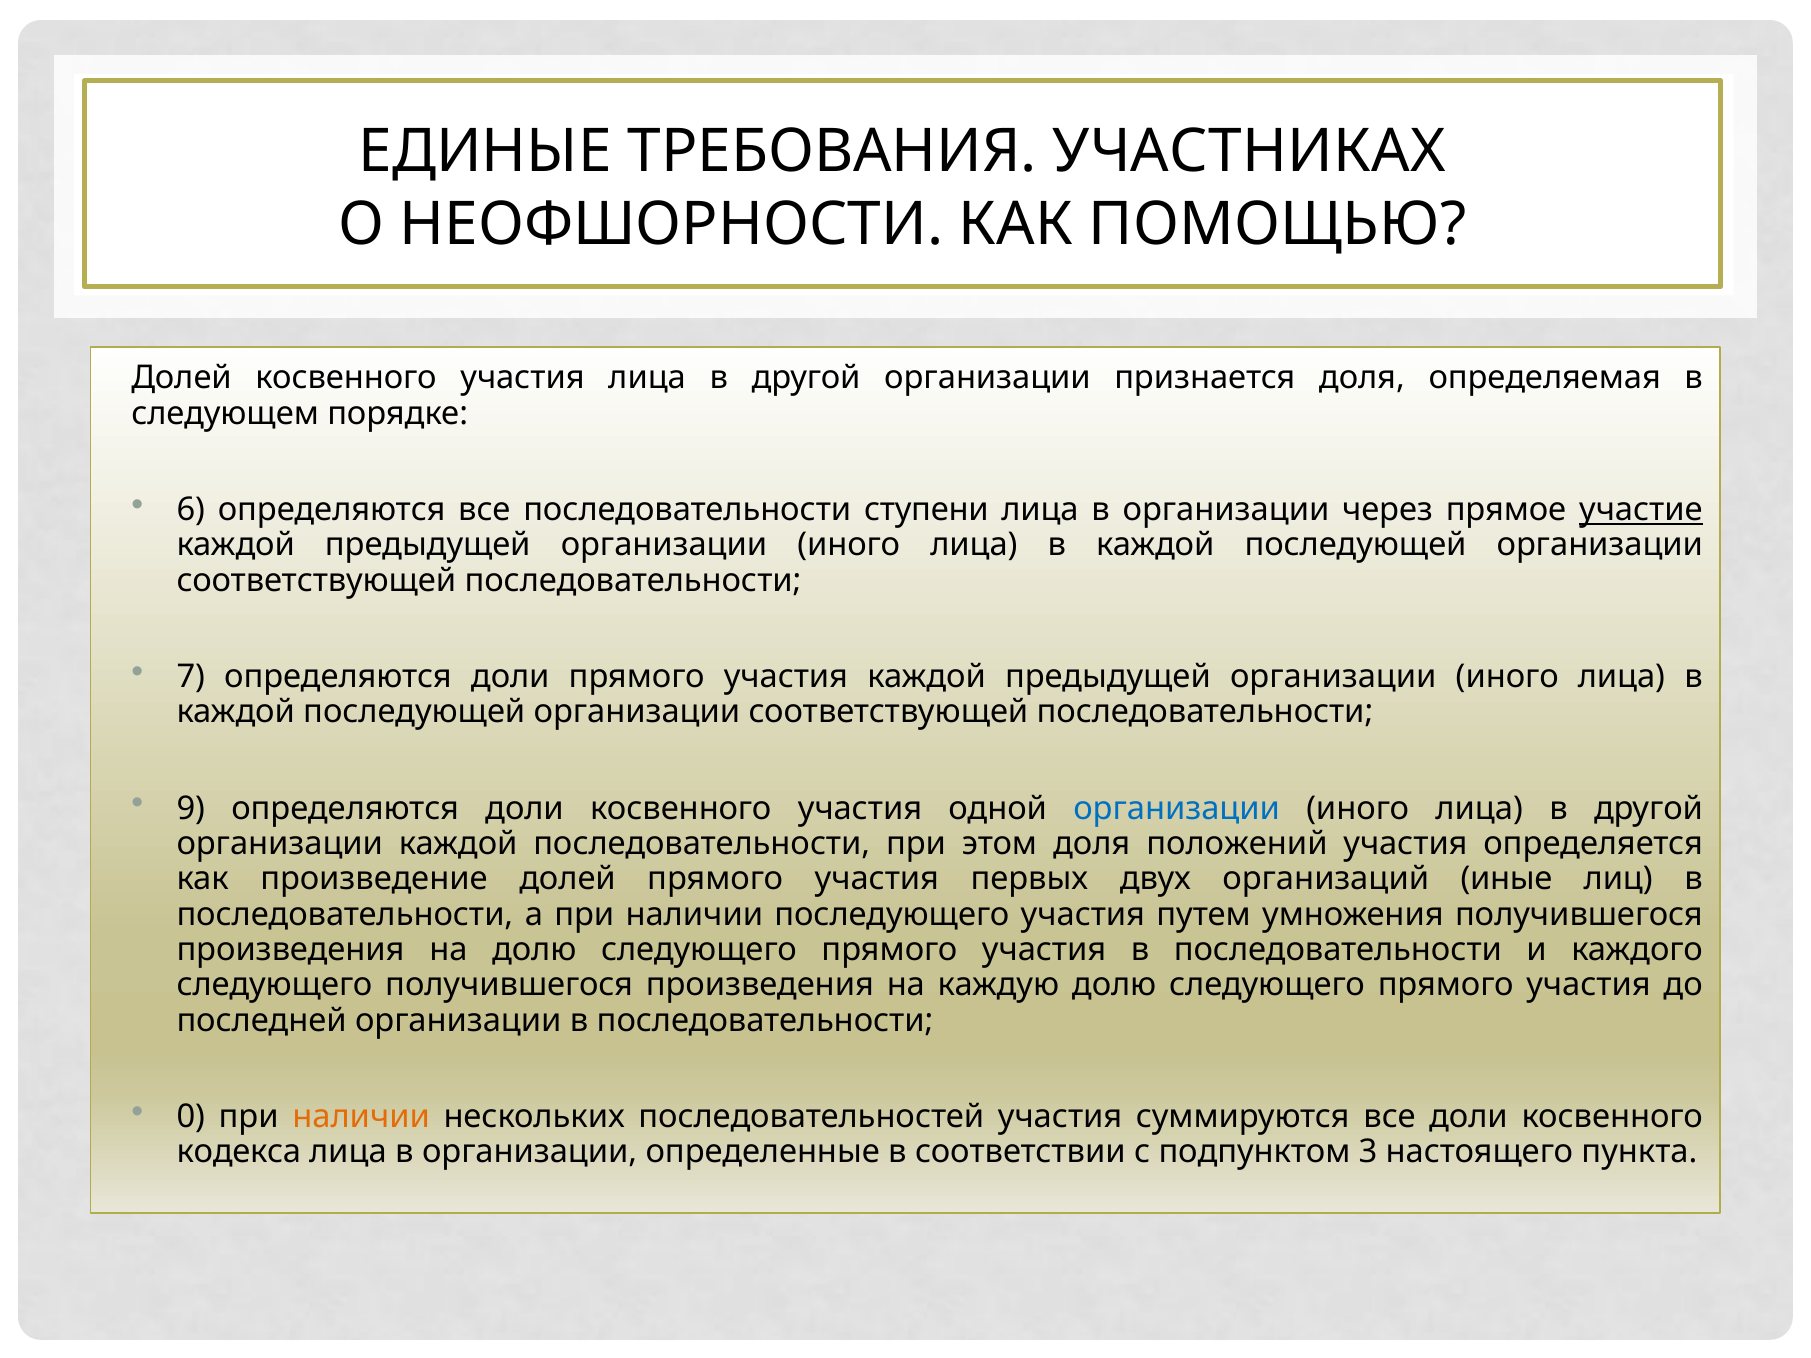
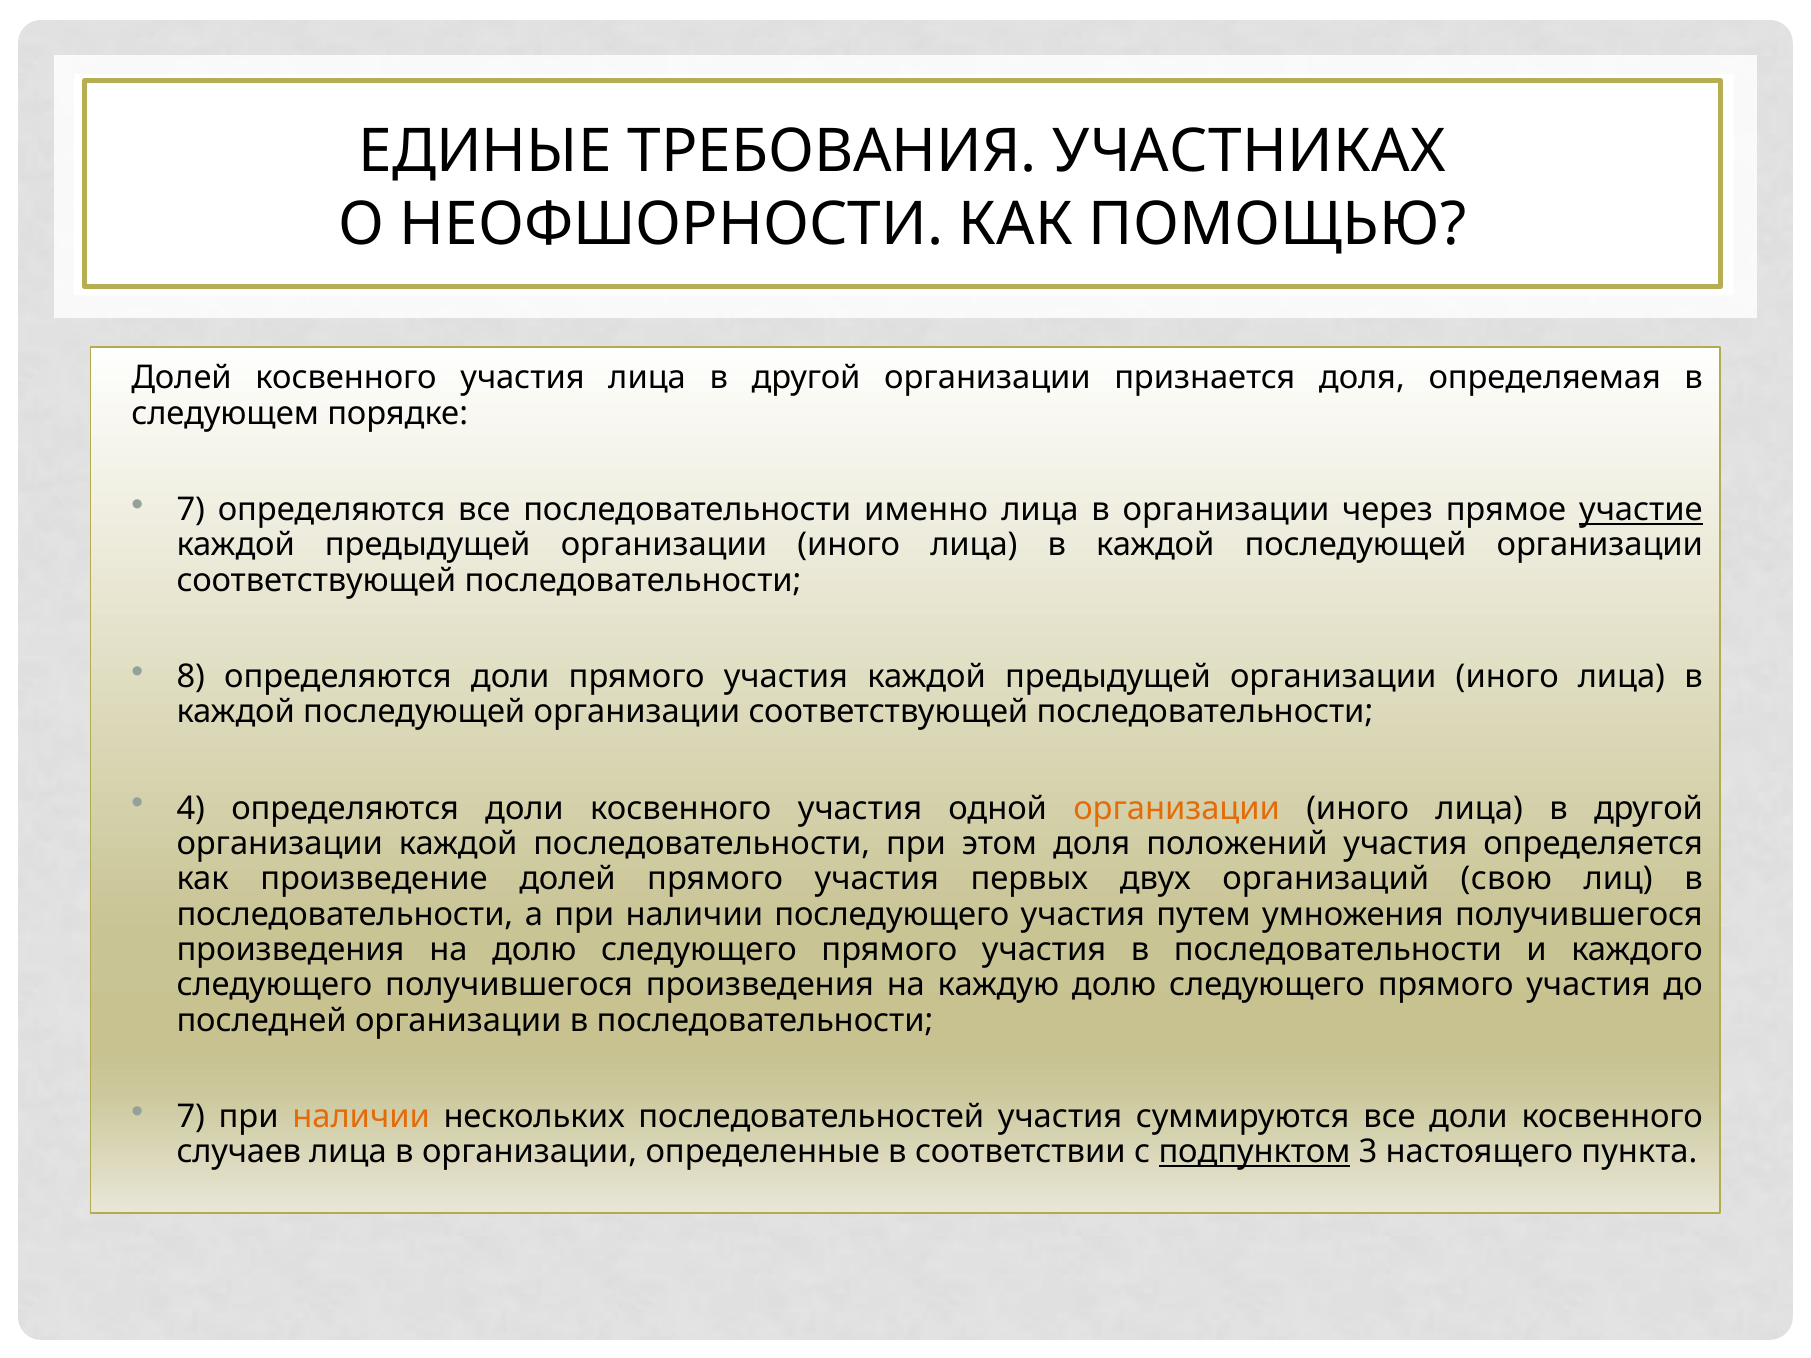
6 at (191, 510): 6 -> 7
ступени: ступени -> именно
7: 7 -> 8
9: 9 -> 4
организации at (1177, 808) colour: blue -> orange
иные: иные -> свою
0 at (191, 1117): 0 -> 7
кодекса: кодекса -> случаев
подпунктом underline: none -> present
